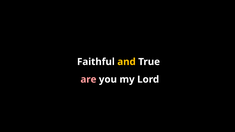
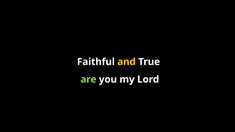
are colour: pink -> light green
